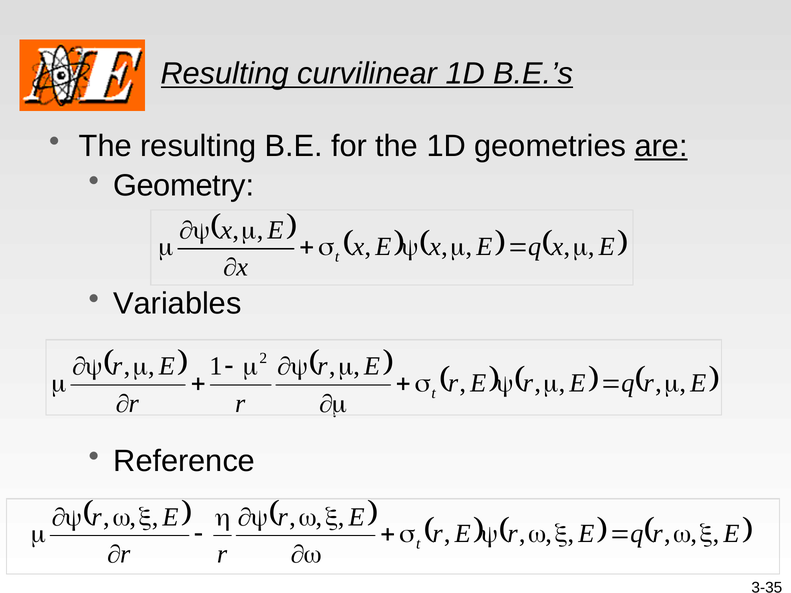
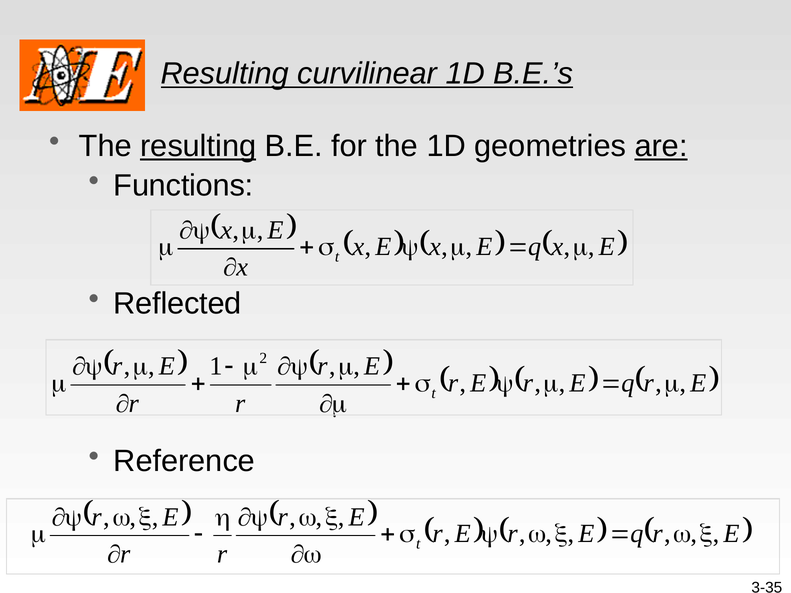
resulting at (198, 146) underline: none -> present
Geometry: Geometry -> Functions
Variables: Variables -> Reflected
